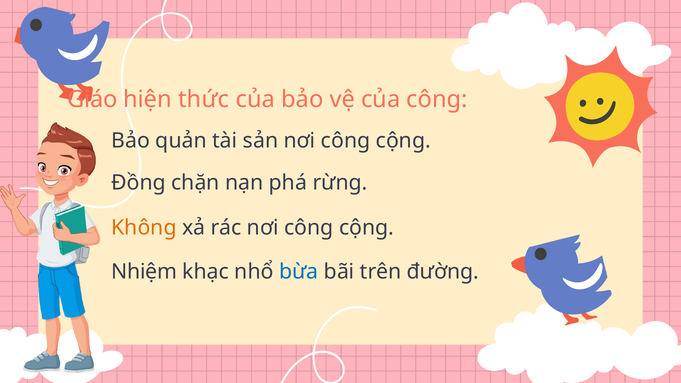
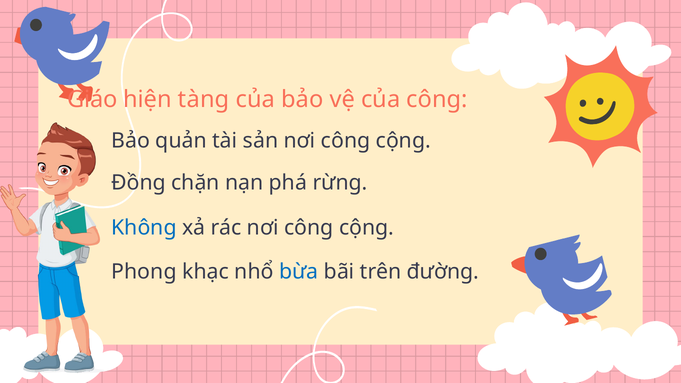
thức: thức -> tàng
Không colour: orange -> blue
Nhiệm: Nhiệm -> Phong
